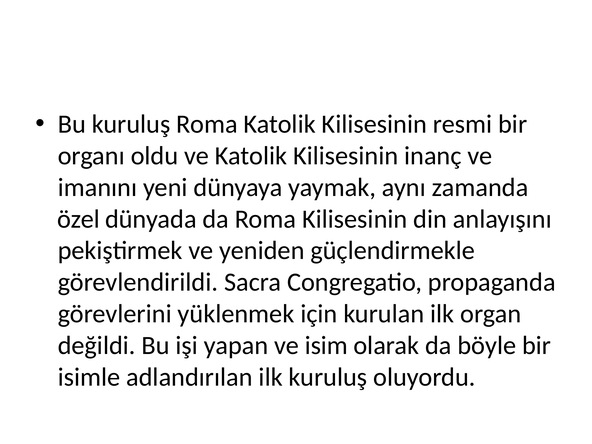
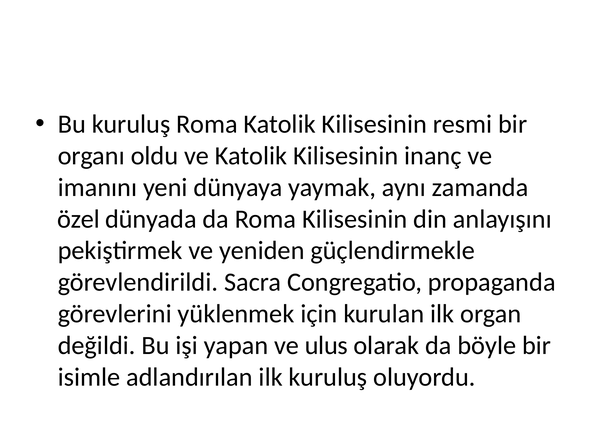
isim: isim -> ulus
